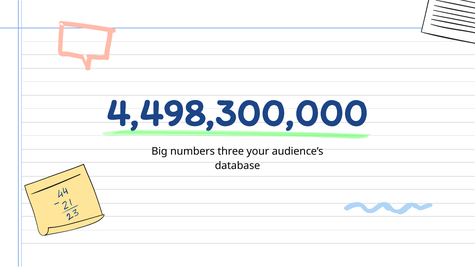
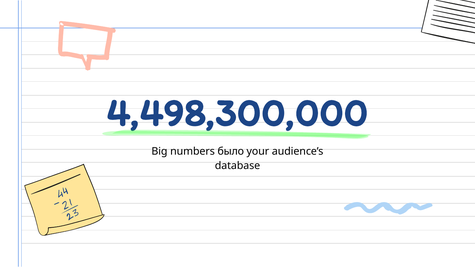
three: three -> было
